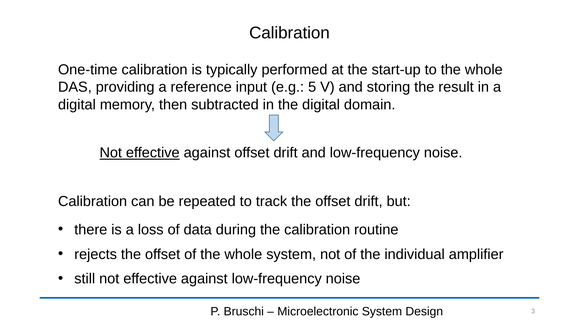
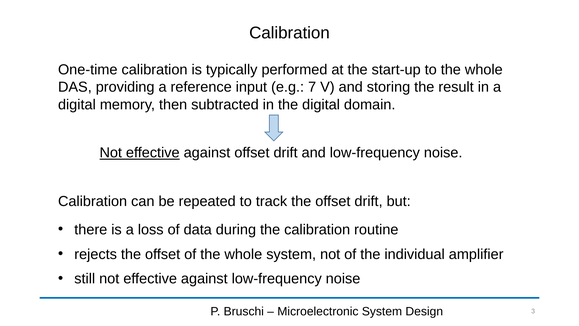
5: 5 -> 7
